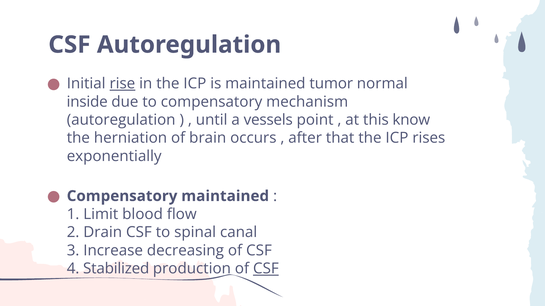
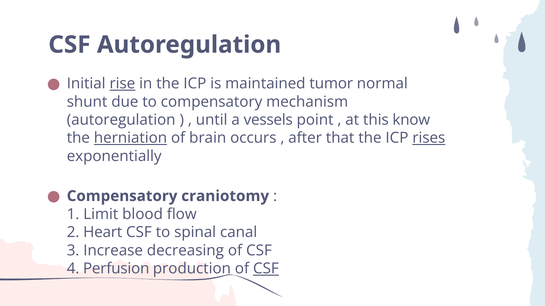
inside: inside -> shunt
herniation underline: none -> present
rises underline: none -> present
Compensatory maintained: maintained -> craniotomy
Drain: Drain -> Heart
Stabilized: Stabilized -> Perfusion
